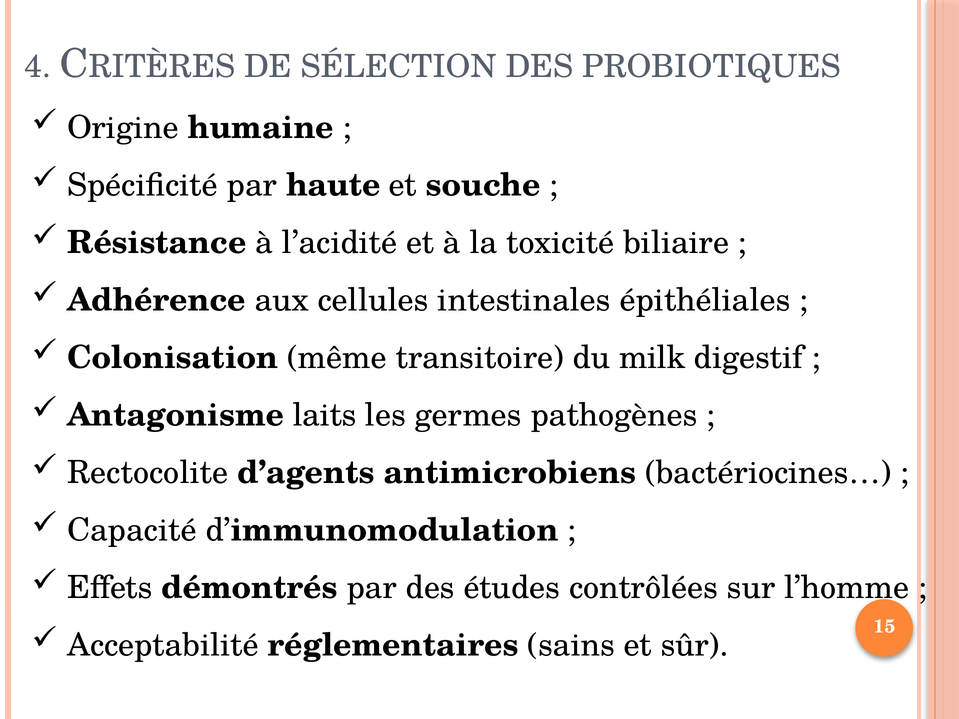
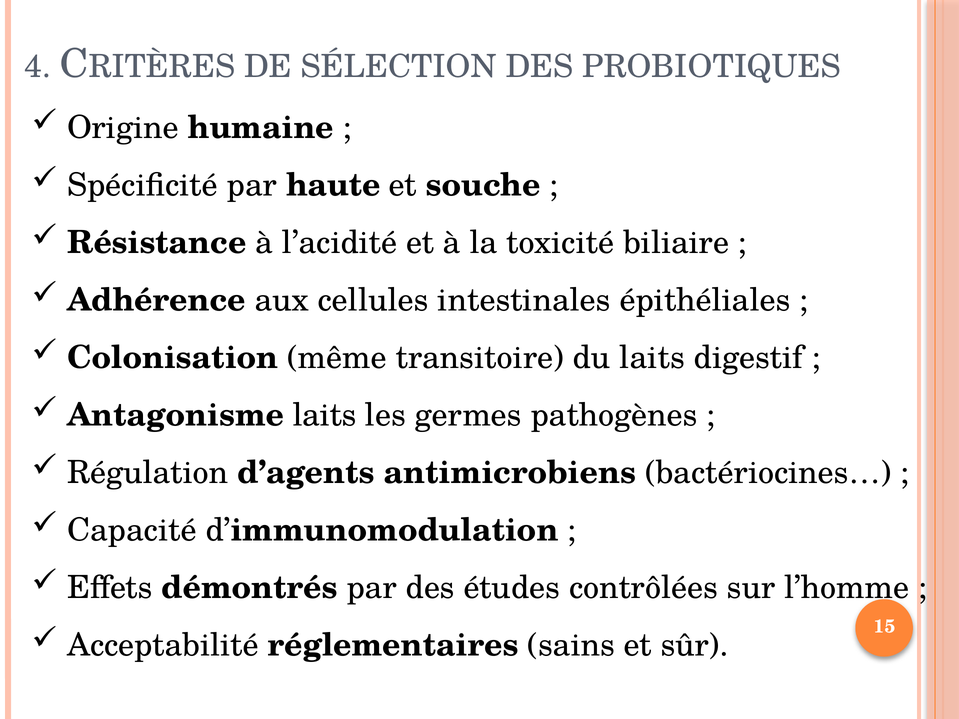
du milk: milk -> laits
Rectocolite: Rectocolite -> Régulation
